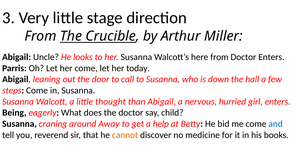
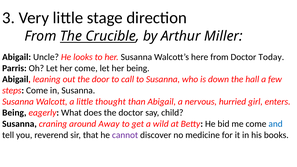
Doctor Enters: Enters -> Today
her today: today -> being
help: help -> wild
cannot colour: orange -> purple
